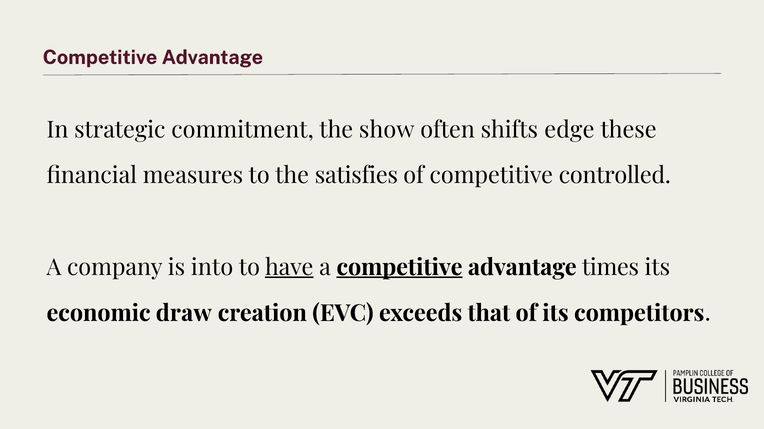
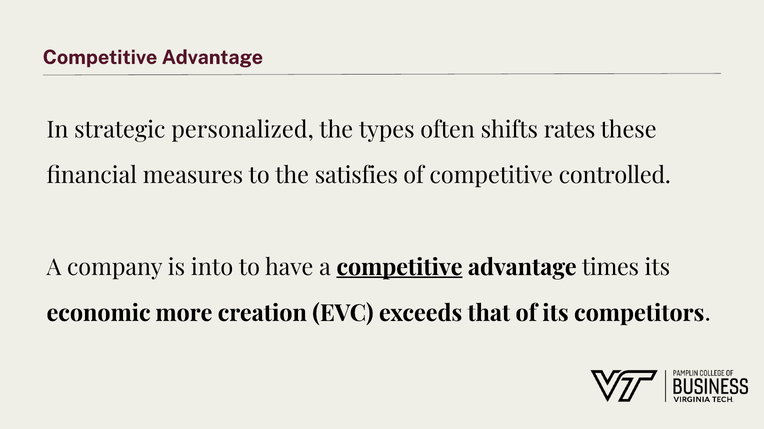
commitment: commitment -> personalized
show: show -> types
edge: edge -> rates
have underline: present -> none
draw: draw -> more
